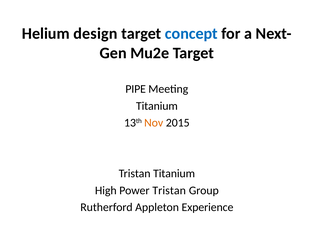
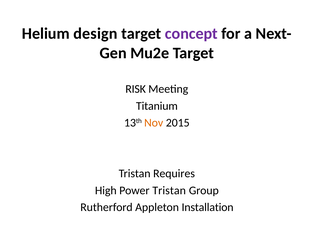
concept colour: blue -> purple
PIPE: PIPE -> RISK
Tristan Titanium: Titanium -> Requires
Experience: Experience -> Installation
